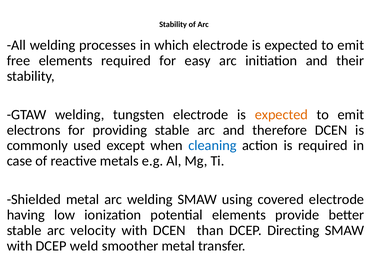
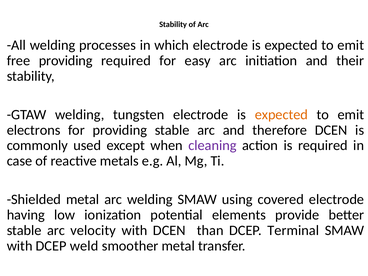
free elements: elements -> providing
cleaning colour: blue -> purple
Directing: Directing -> Terminal
